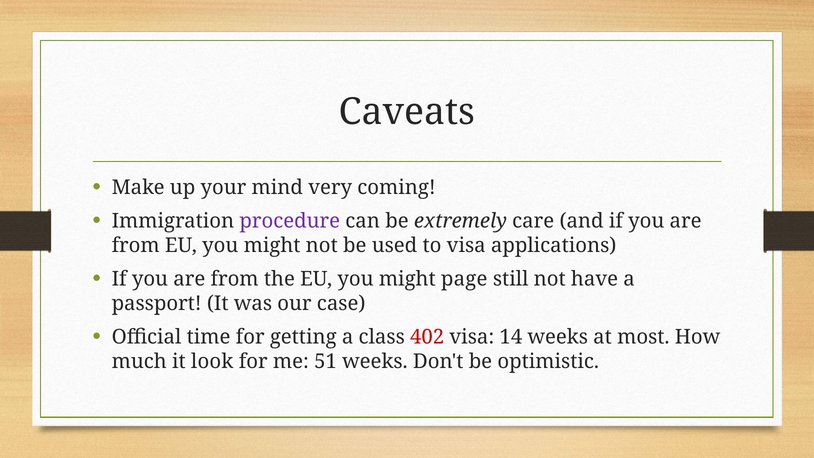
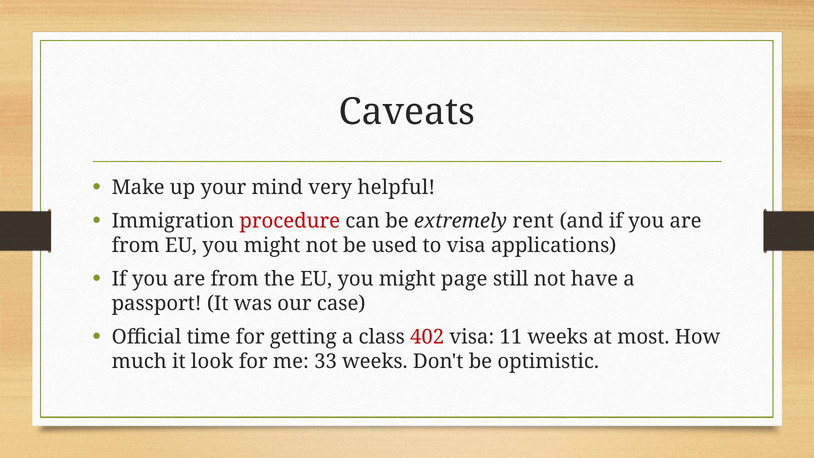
coming: coming -> helpful
procedure colour: purple -> red
care: care -> rent
14: 14 -> 11
51: 51 -> 33
